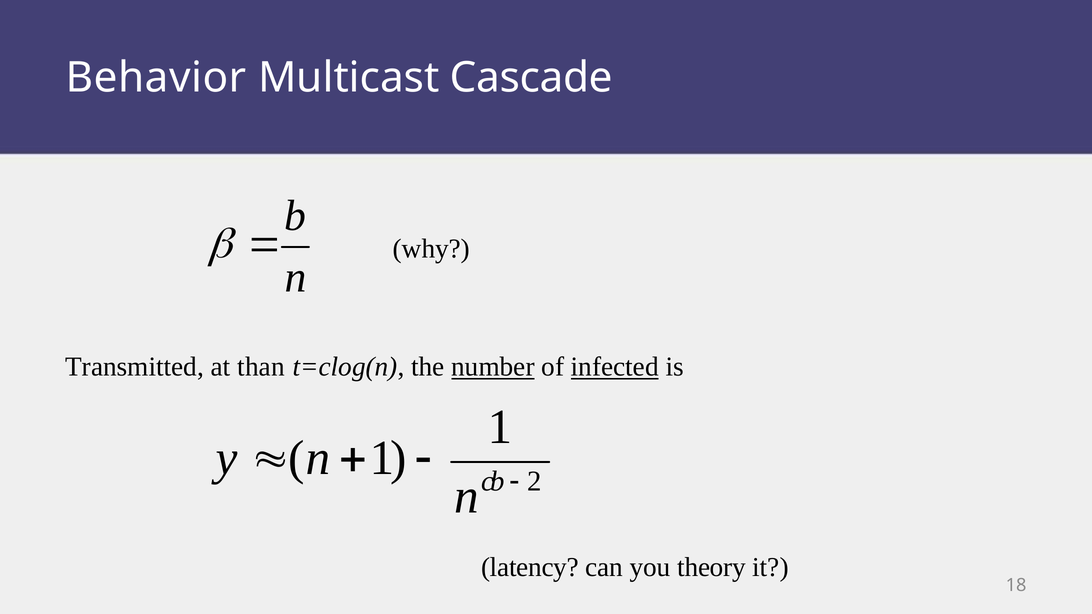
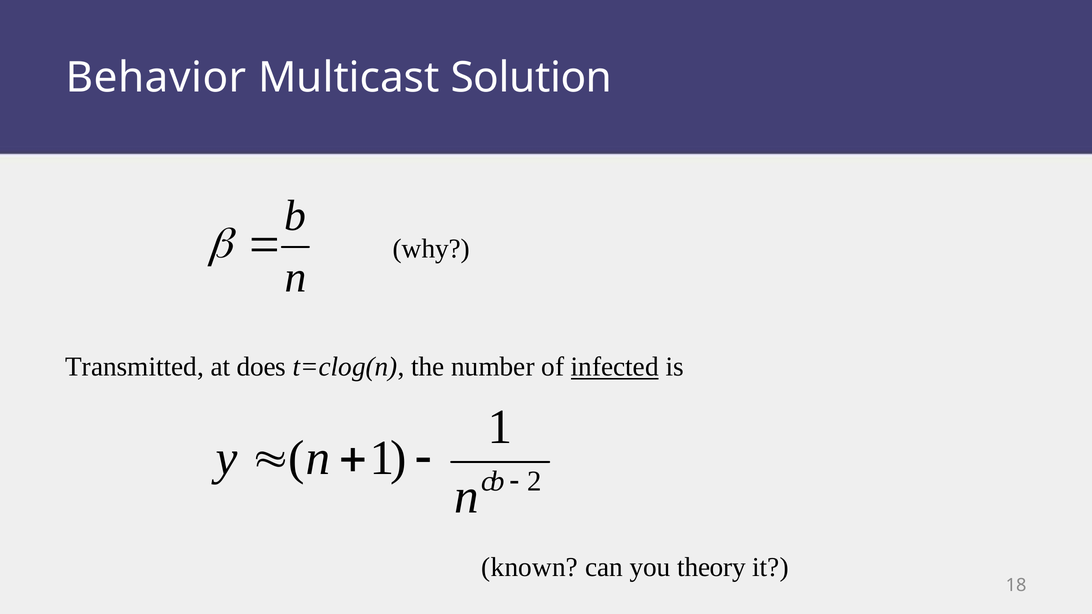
Cascade: Cascade -> Solution
than: than -> does
number underline: present -> none
latency: latency -> known
